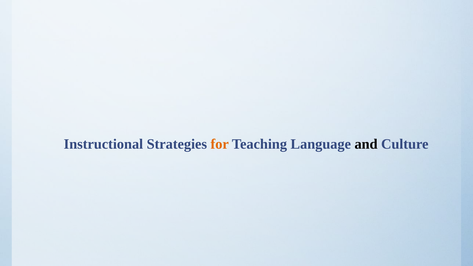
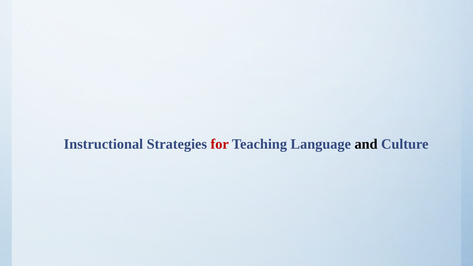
for colour: orange -> red
